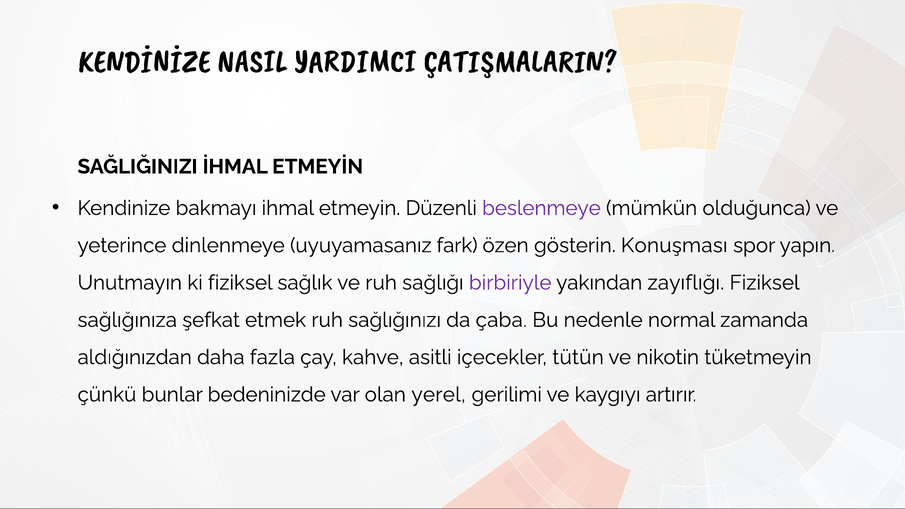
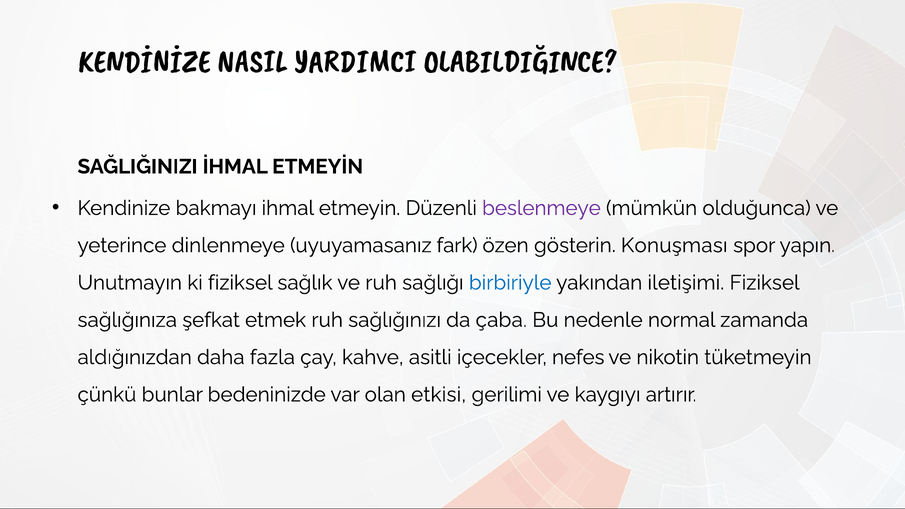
ÇATIŞMALARIN: ÇATIŞMALARIN -> OLABILDIĞINCE
birbiriyle colour: purple -> blue
zayıflığı: zayıflığı -> iletişimi
tütün: tütün -> nefes
yerel: yerel -> etkisi
